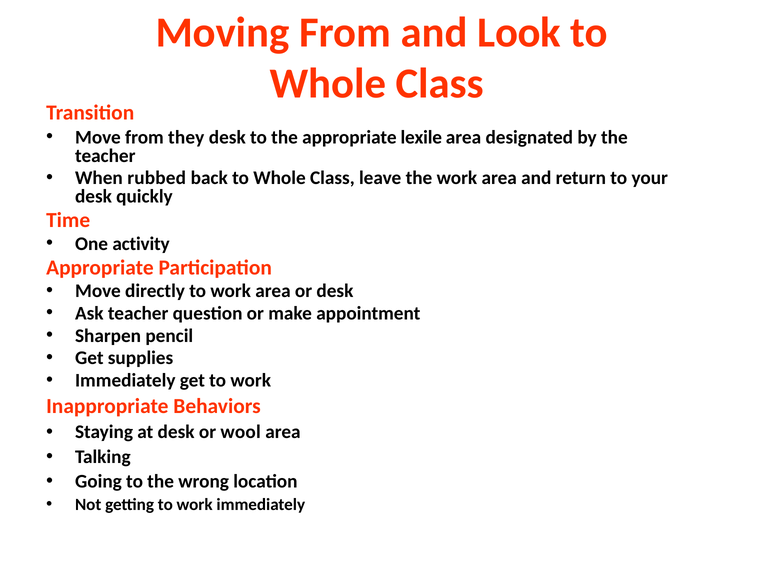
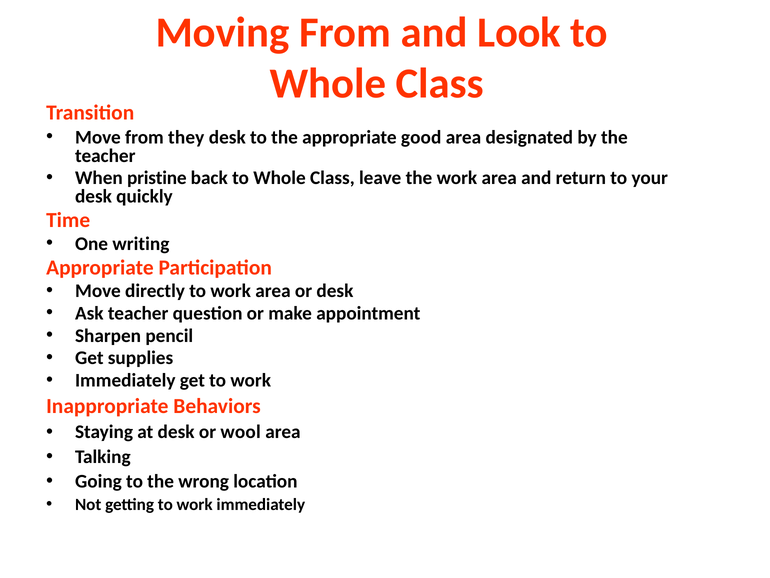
lexile: lexile -> good
rubbed: rubbed -> pristine
activity: activity -> writing
